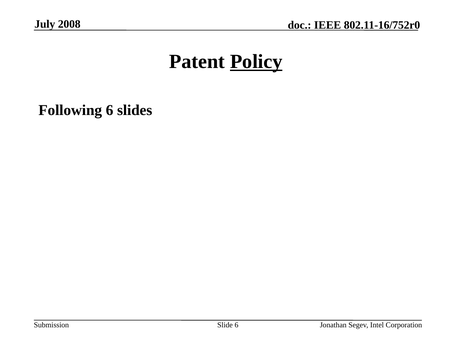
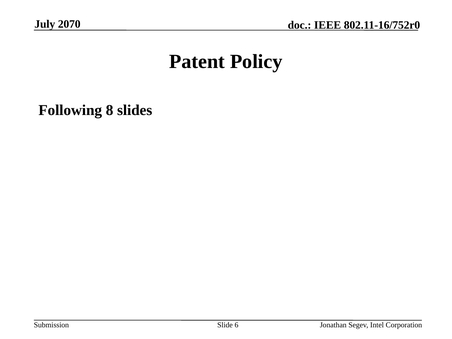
2008: 2008 -> 2070
Policy underline: present -> none
Following 6: 6 -> 8
